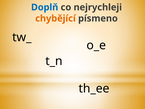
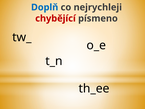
chybějící colour: orange -> red
